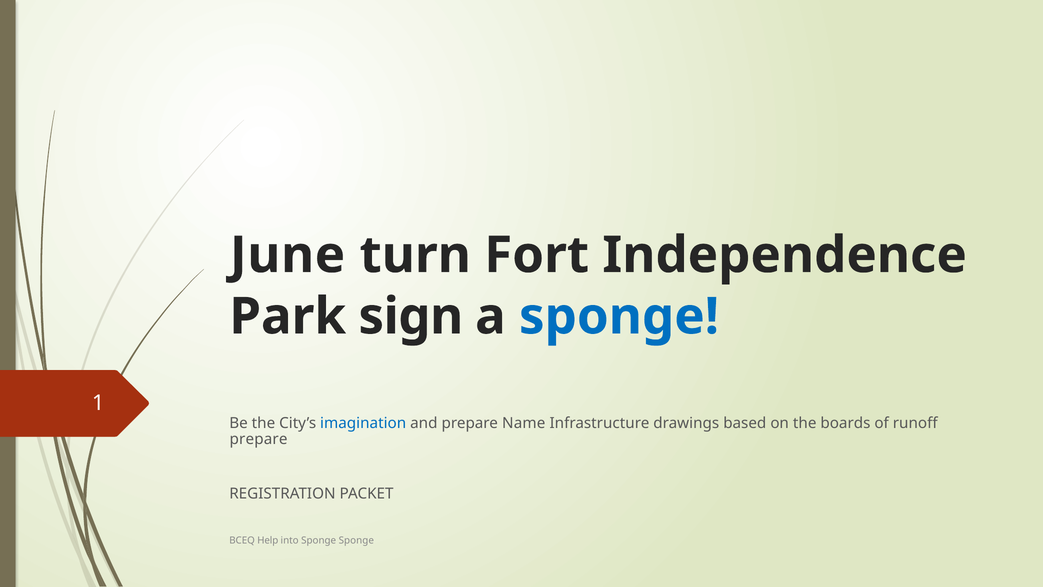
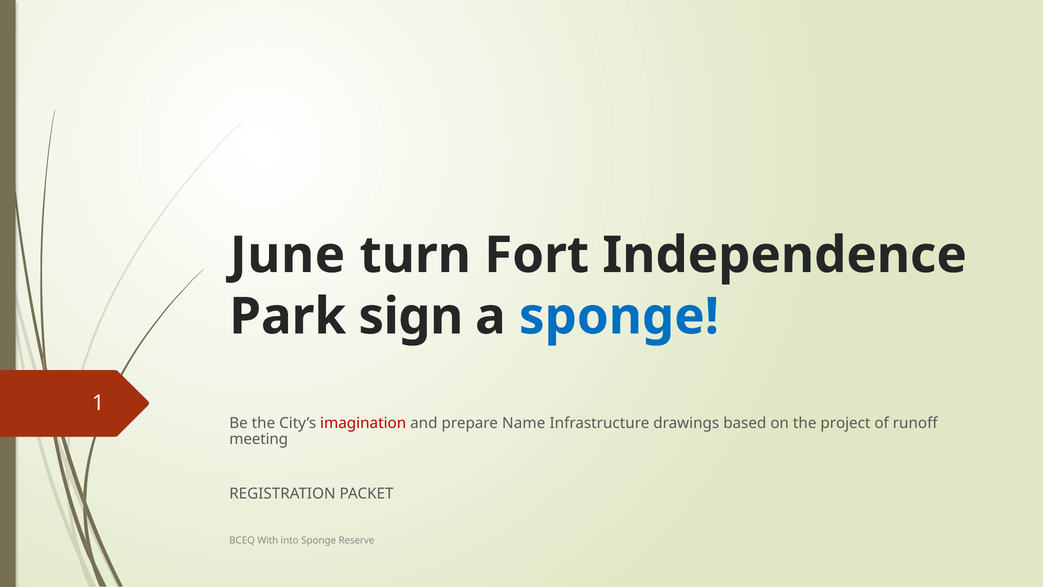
imagination colour: blue -> red
boards: boards -> project
prepare at (259, 439): prepare -> meeting
Help: Help -> With
Sponge Sponge: Sponge -> Reserve
